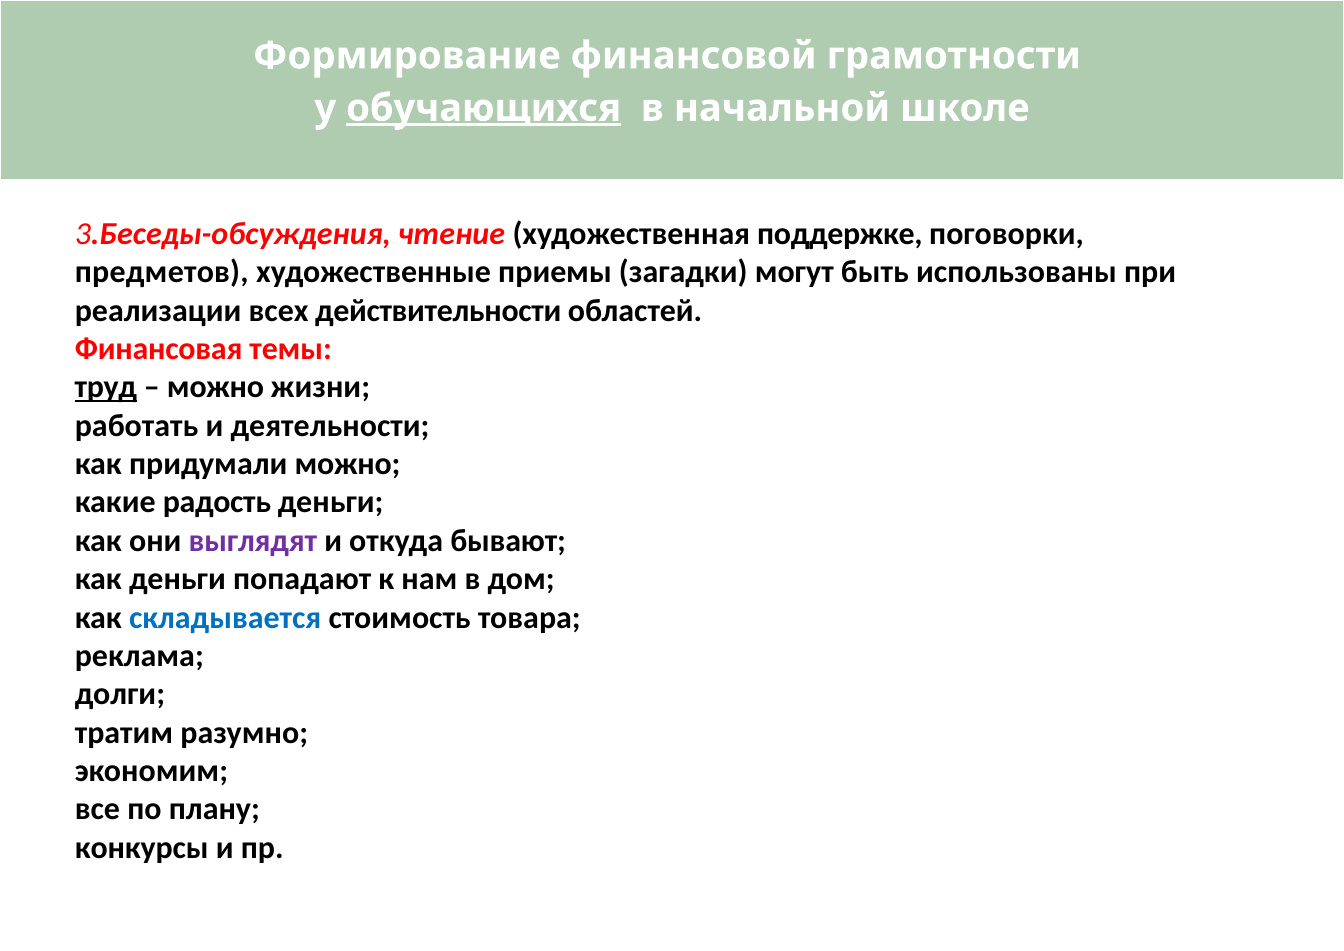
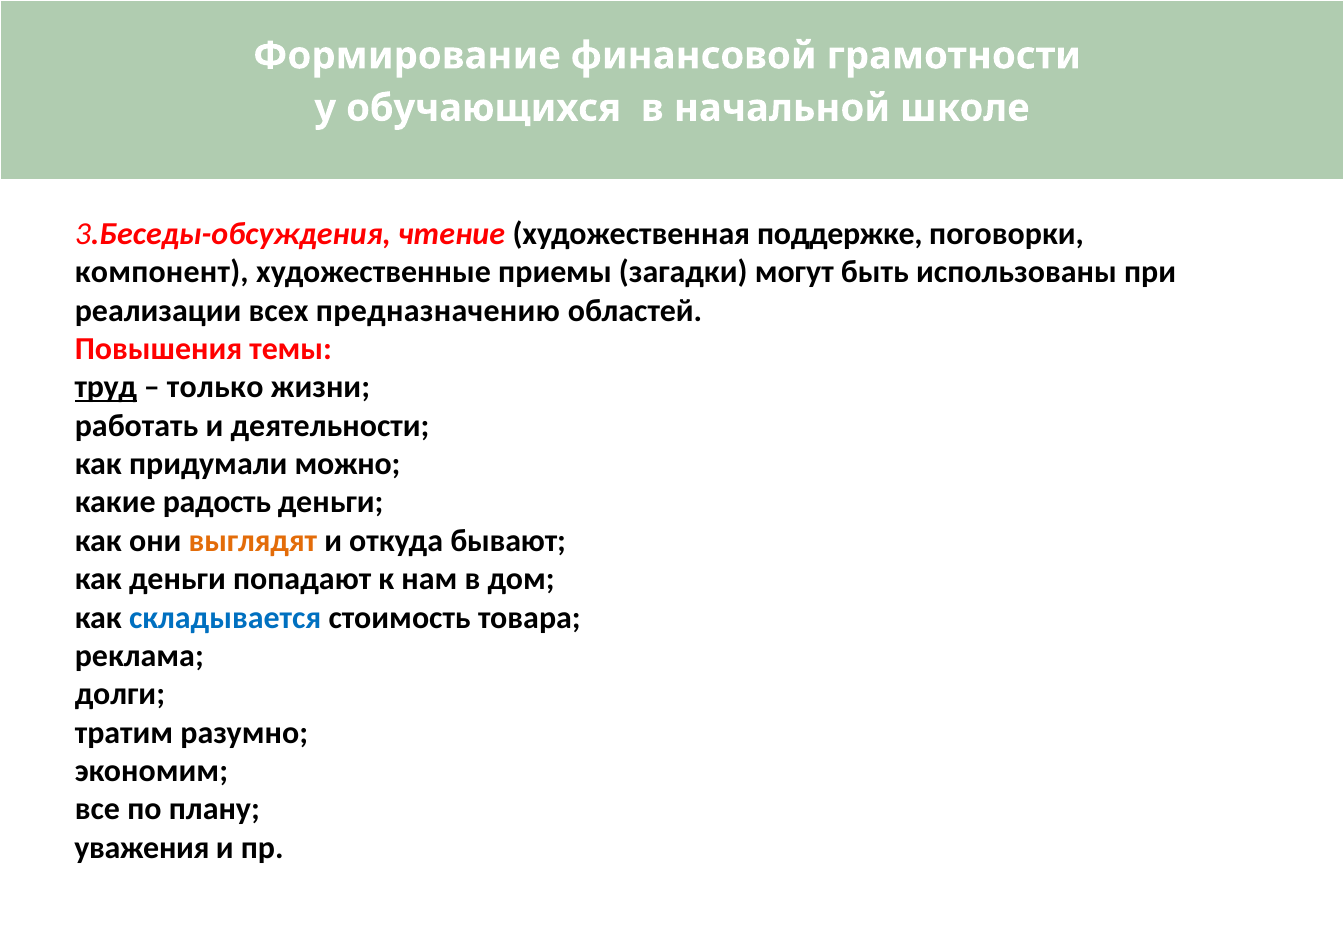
обучающихся underline: present -> none
предметов: предметов -> компонент
действительности: действительности -> предназначению
Финансовая: Финансовая -> Повышения
можно at (215, 387): можно -> только
выглядят colour: purple -> orange
конкурсы: конкурсы -> уважения
